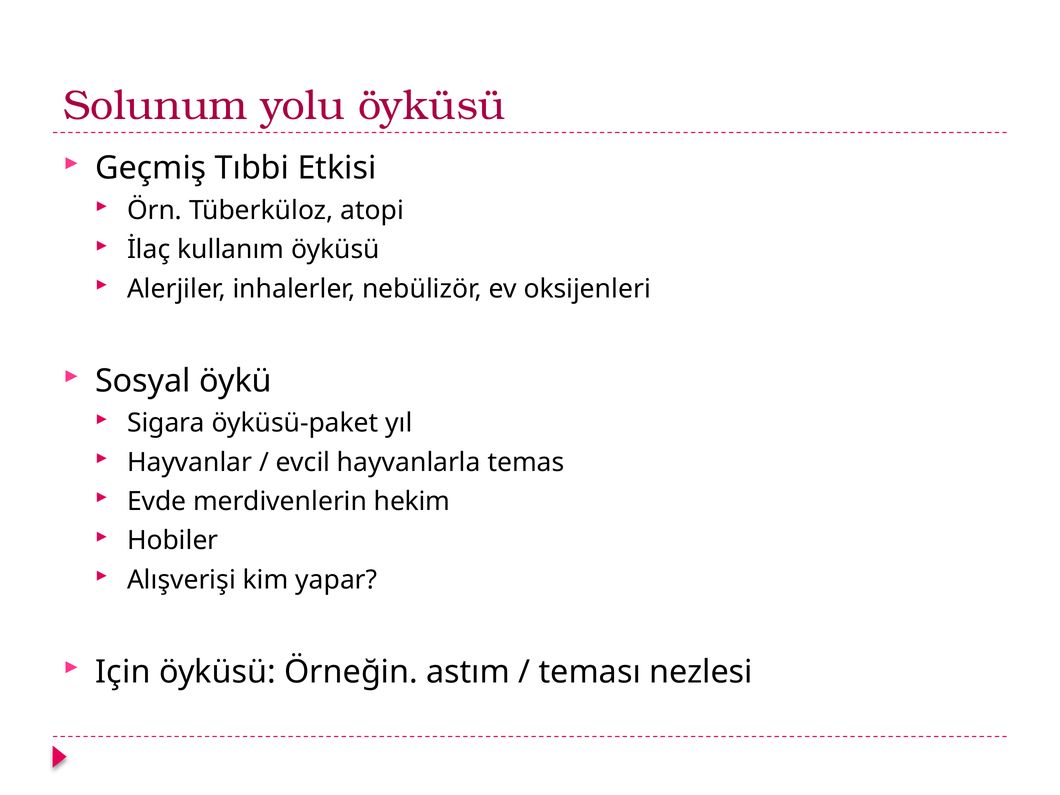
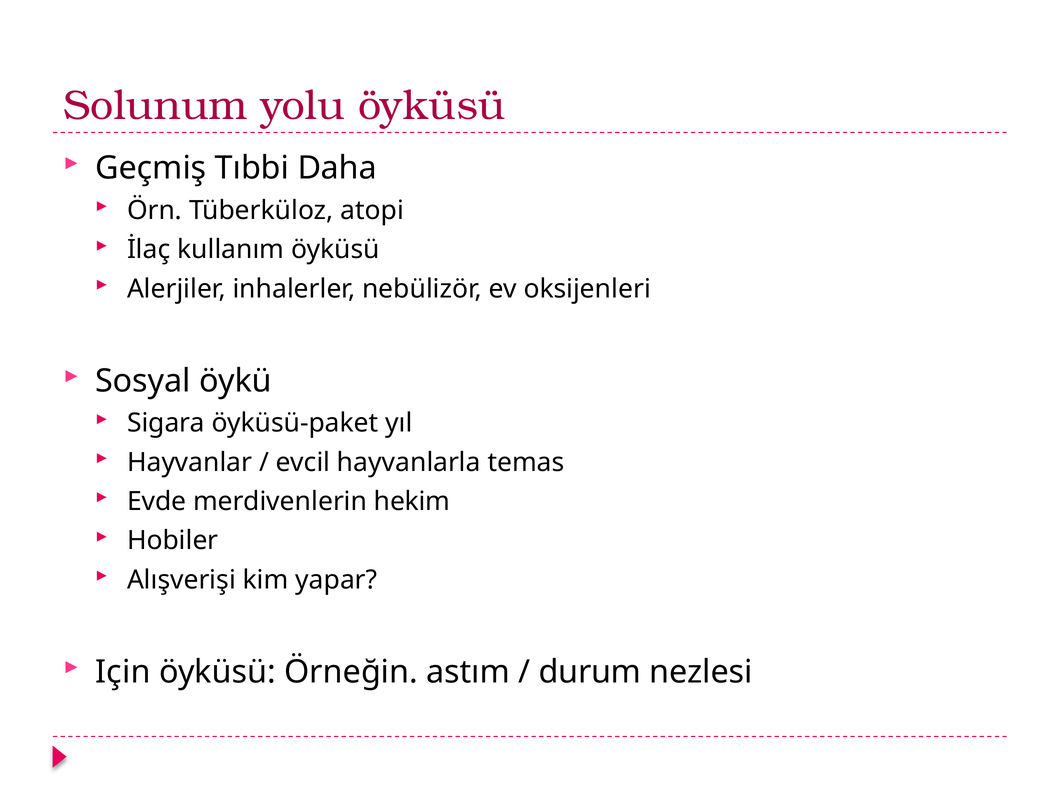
Etkisi: Etkisi -> Daha
teması: teması -> durum
